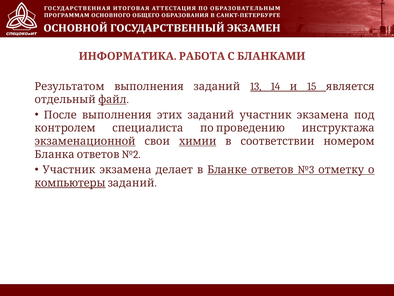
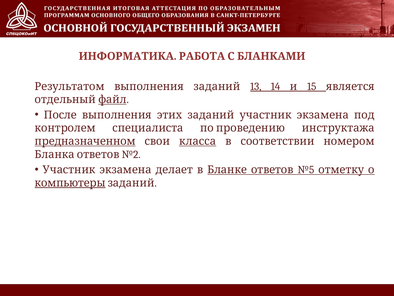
экзаменационной: экзаменационной -> предназначенном
химии: химии -> класса
№3: №3 -> №5
